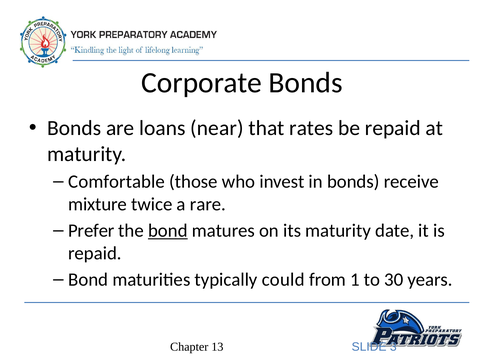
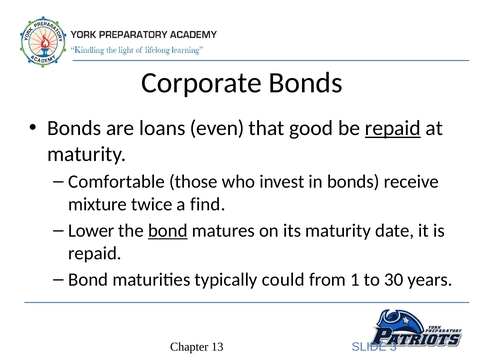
near: near -> even
rates: rates -> good
repaid at (393, 128) underline: none -> present
rare: rare -> find
Prefer: Prefer -> Lower
